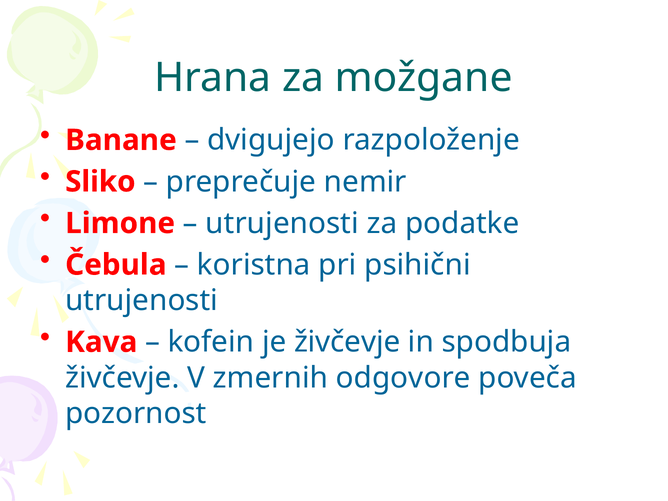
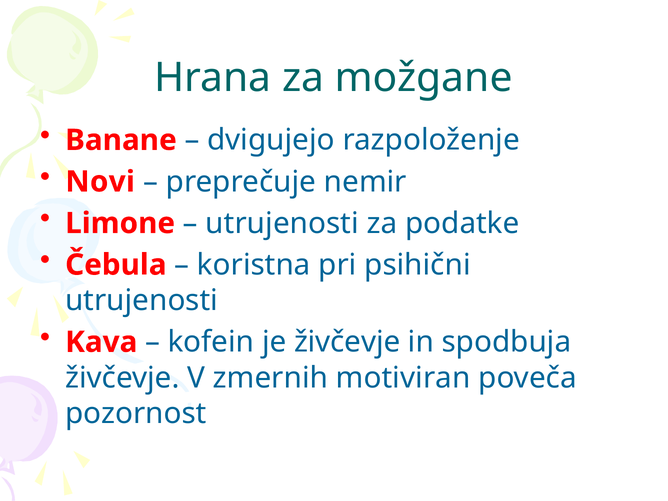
Sliko: Sliko -> Novi
odgovore: odgovore -> motiviran
